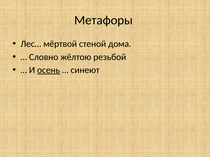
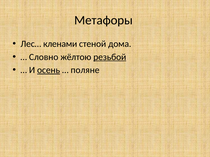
мёртвой: мёртвой -> кленами
резьбой underline: none -> present
синеют: синеют -> поляне
